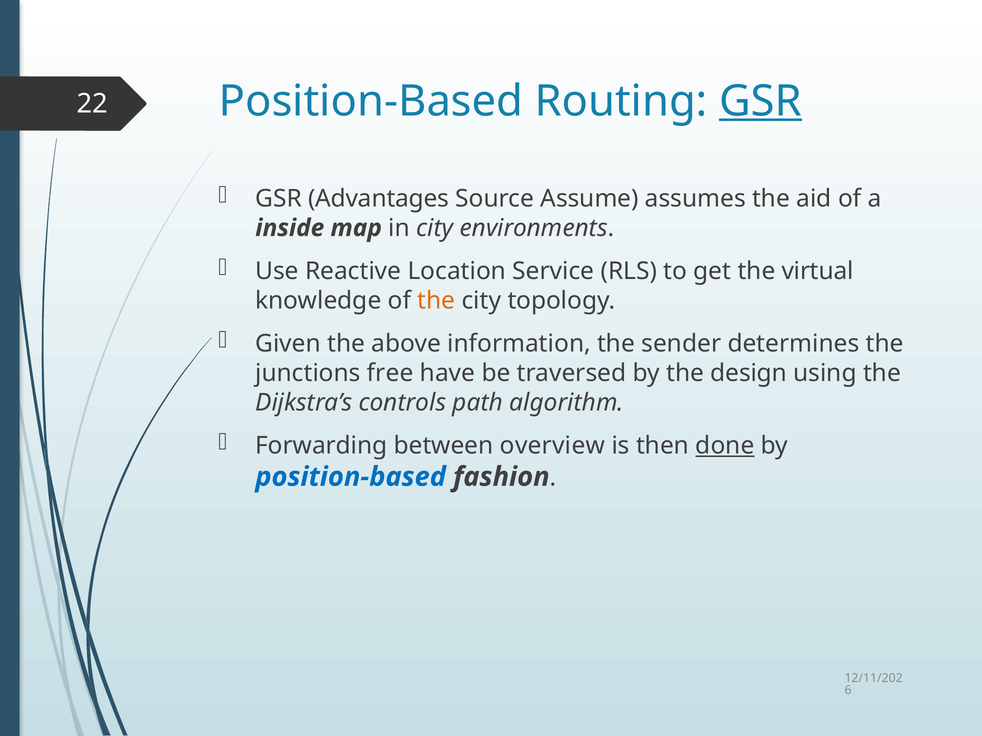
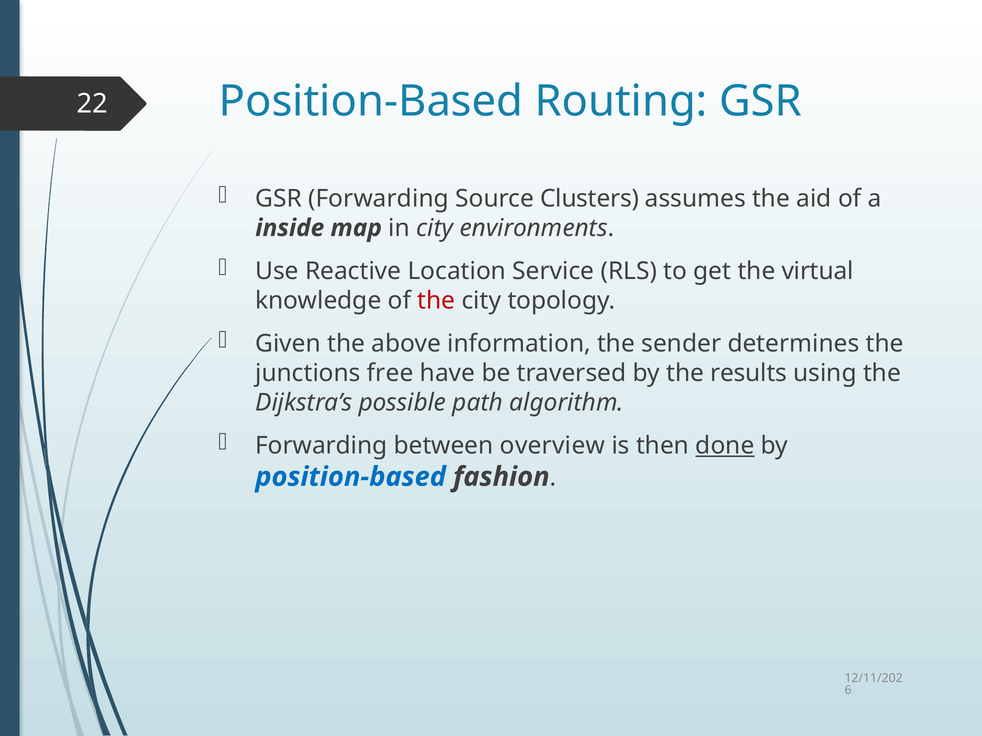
GSR at (760, 101) underline: present -> none
GSR Advantages: Advantages -> Forwarding
Assume: Assume -> Clusters
the at (436, 301) colour: orange -> red
design: design -> results
controls: controls -> possible
